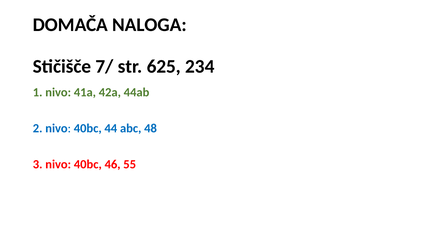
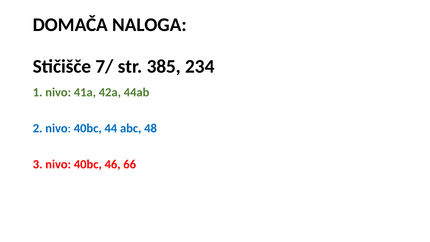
625: 625 -> 385
55: 55 -> 66
